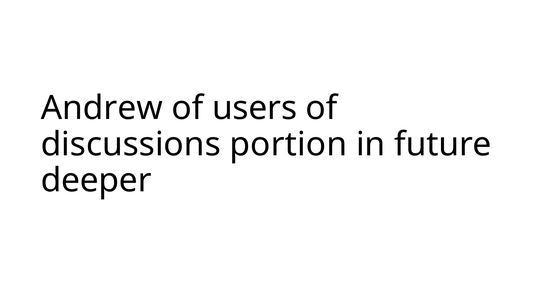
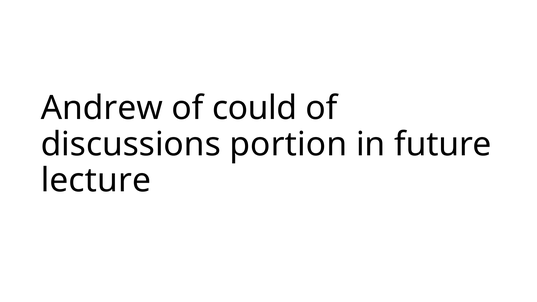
users: users -> could
deeper: deeper -> lecture
